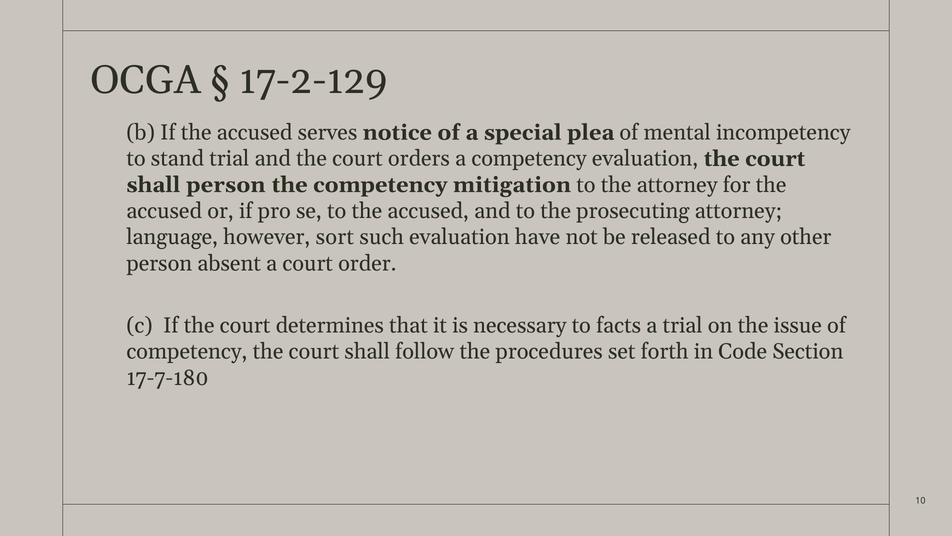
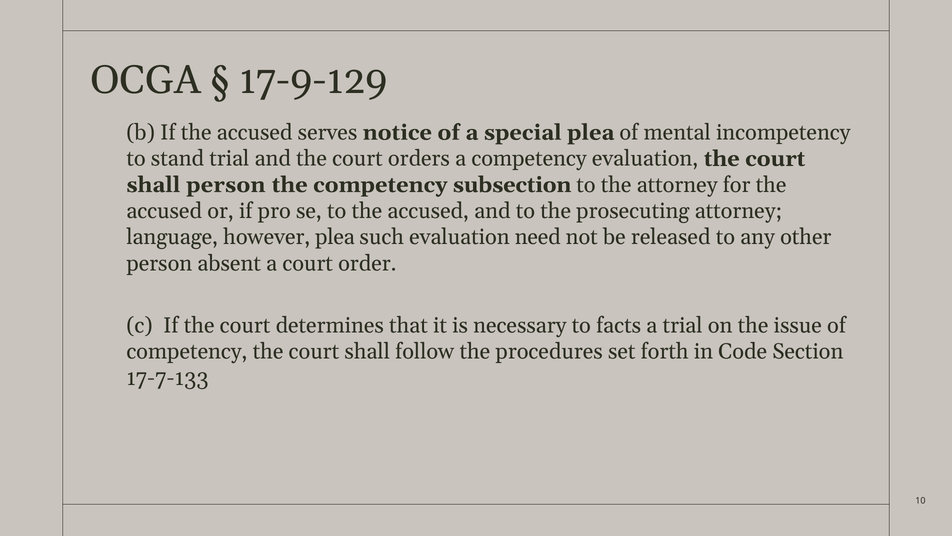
17-2-129: 17-2-129 -> 17-9-129
mitigation: mitigation -> subsection
however sort: sort -> plea
have: have -> need
17-7-180: 17-7-180 -> 17-7-133
